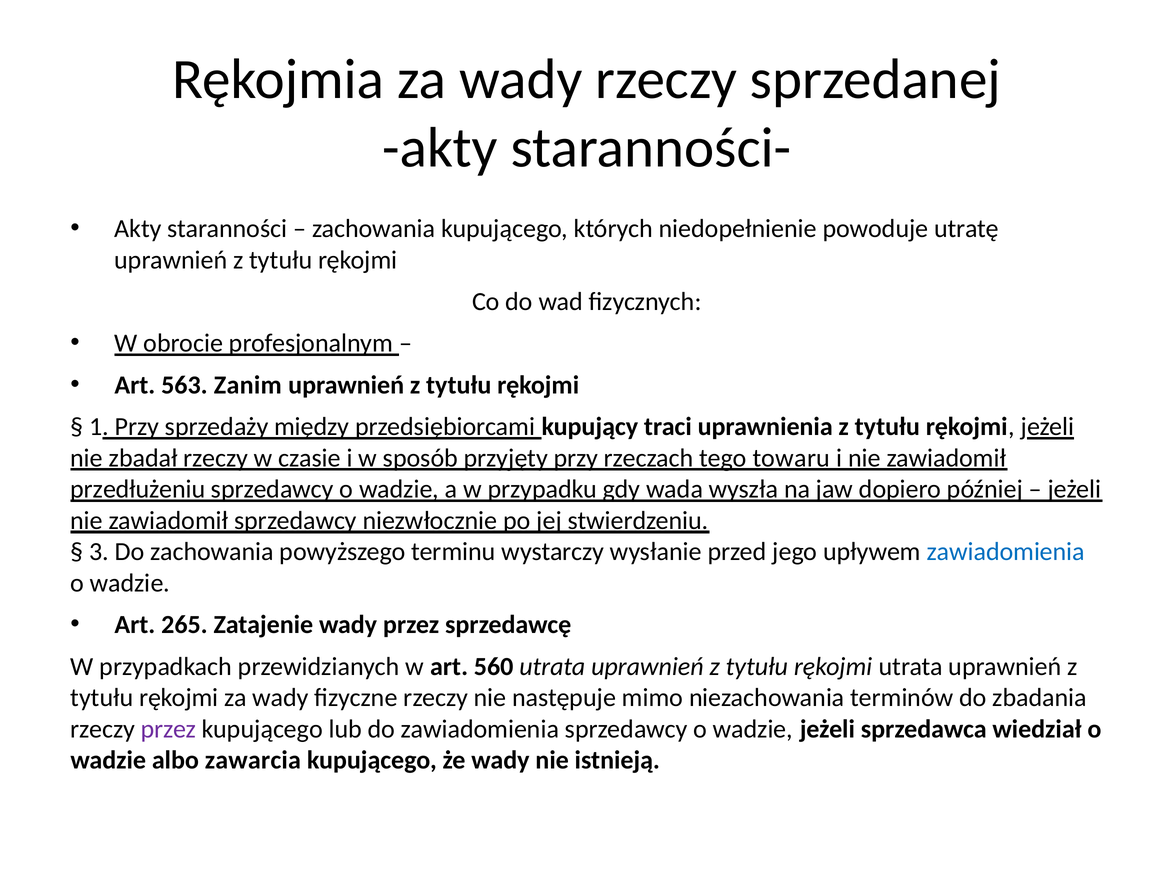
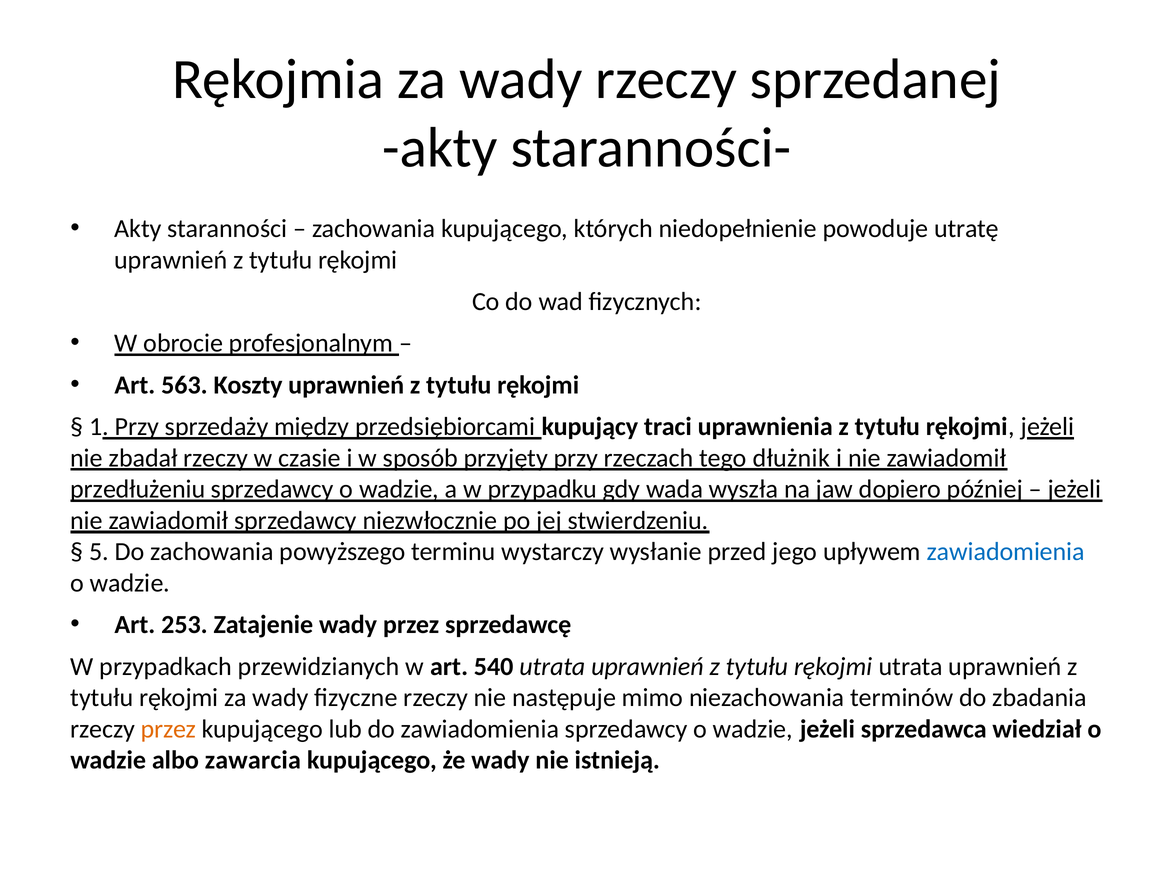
Zanim: Zanim -> Koszty
towaru: towaru -> dłużnik
3: 3 -> 5
265: 265 -> 253
560: 560 -> 540
przez at (168, 730) colour: purple -> orange
